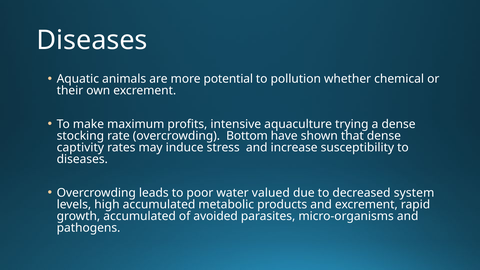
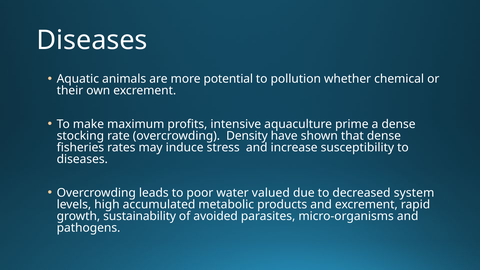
trying: trying -> prime
Bottom: Bottom -> Density
captivity: captivity -> fisheries
growth accumulated: accumulated -> sustainability
